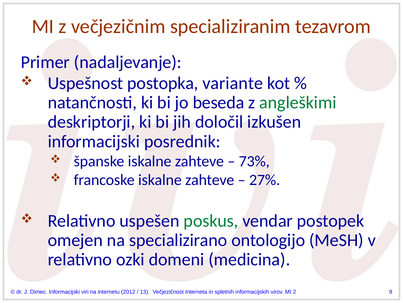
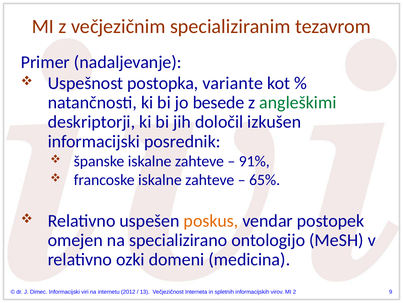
beseda: beseda -> besede
73%: 73% -> 91%
27%: 27% -> 65%
poskus colour: green -> orange
